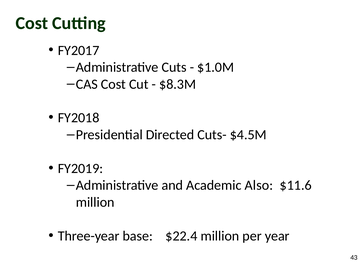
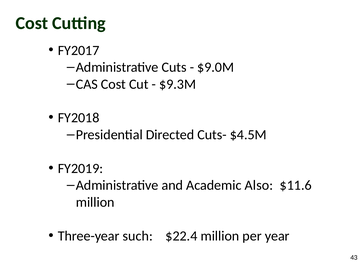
$1.0M: $1.0M -> $9.0M
$8.3M: $8.3M -> $9.3M
base: base -> such
